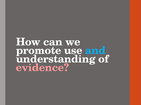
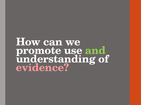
and colour: light blue -> light green
